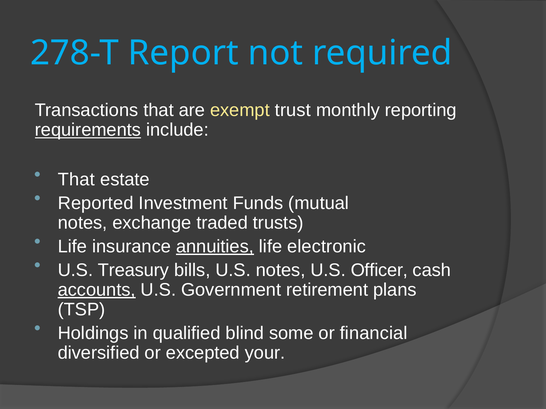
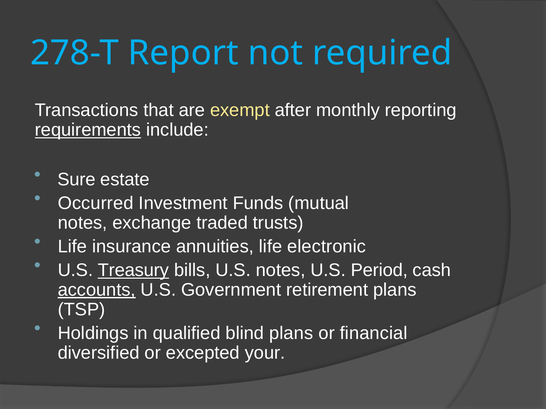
trust: trust -> after
That at (76, 180): That -> Sure
Reported: Reported -> Occurred
annuities underline: present -> none
Treasury underline: none -> present
Officer: Officer -> Period
blind some: some -> plans
